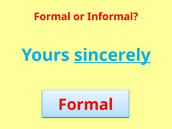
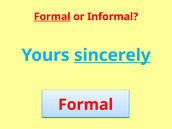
Formal at (52, 17) underline: none -> present
